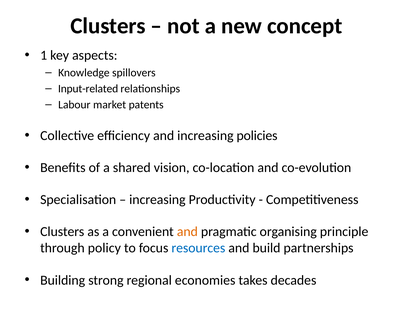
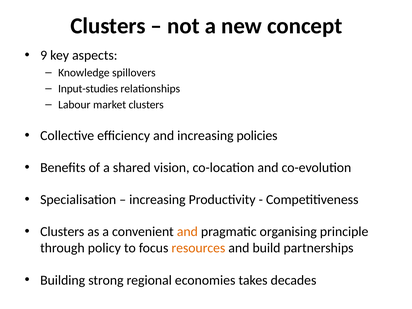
1: 1 -> 9
Input-related: Input-related -> Input-studies
market patents: patents -> clusters
resources colour: blue -> orange
